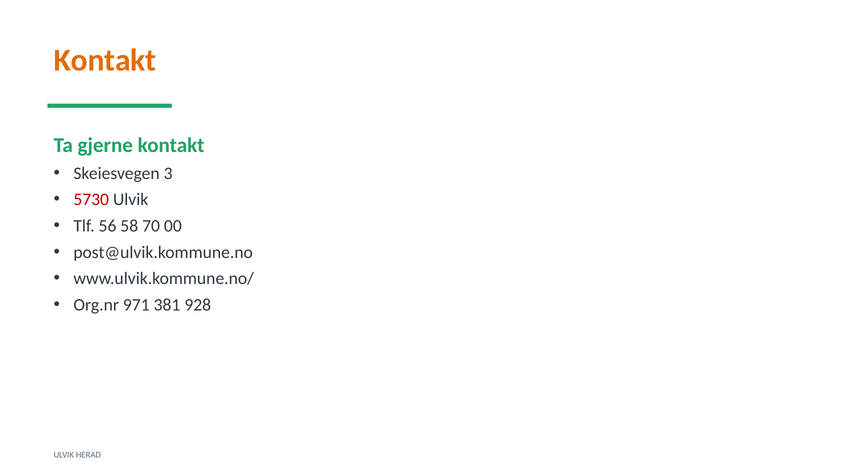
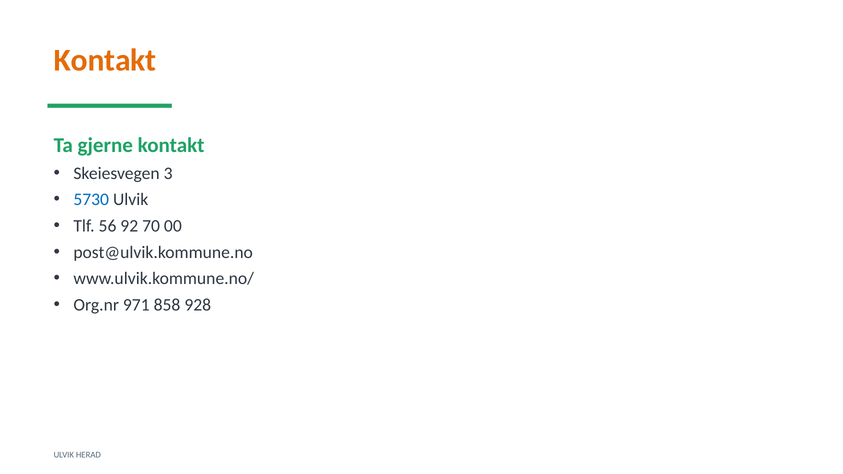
5730 colour: red -> blue
58: 58 -> 92
381: 381 -> 858
